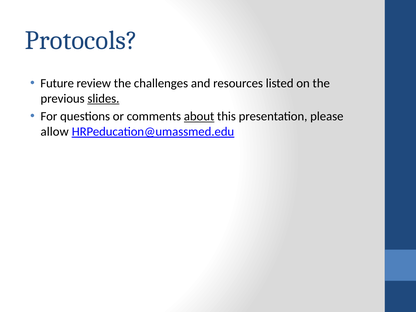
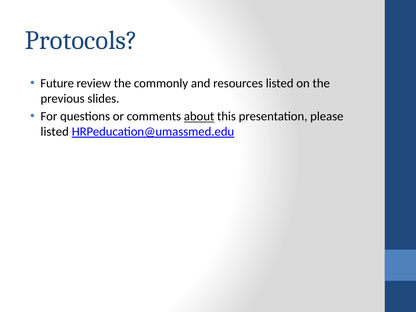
challenges: challenges -> commonly
slides underline: present -> none
allow at (55, 132): allow -> listed
